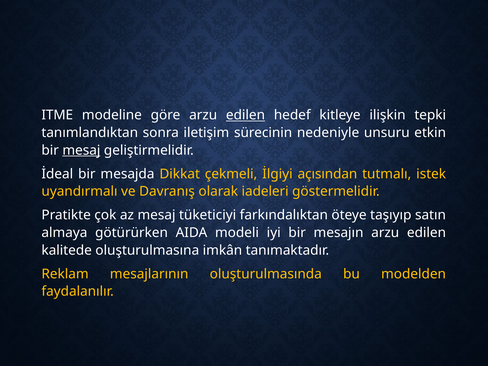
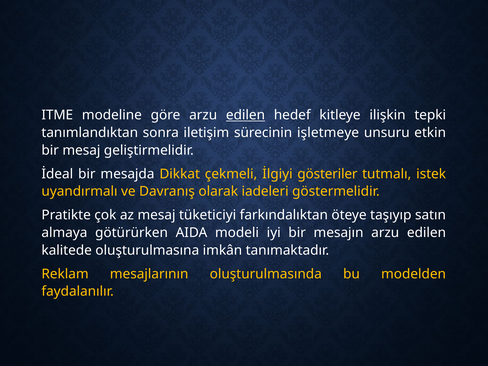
nedeniyle: nedeniyle -> işletmeye
mesaj at (81, 150) underline: present -> none
açısından: açısından -> gösteriler
